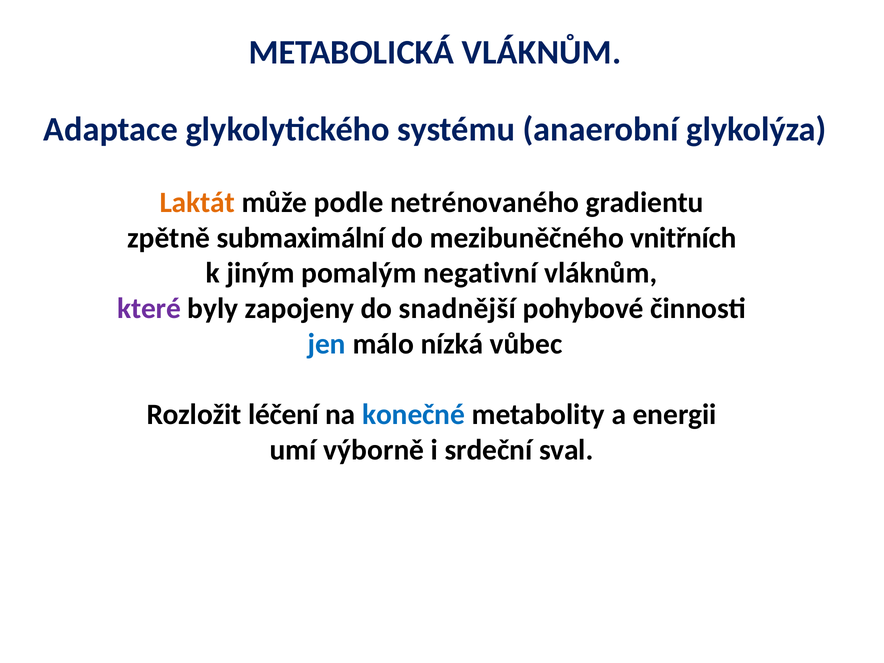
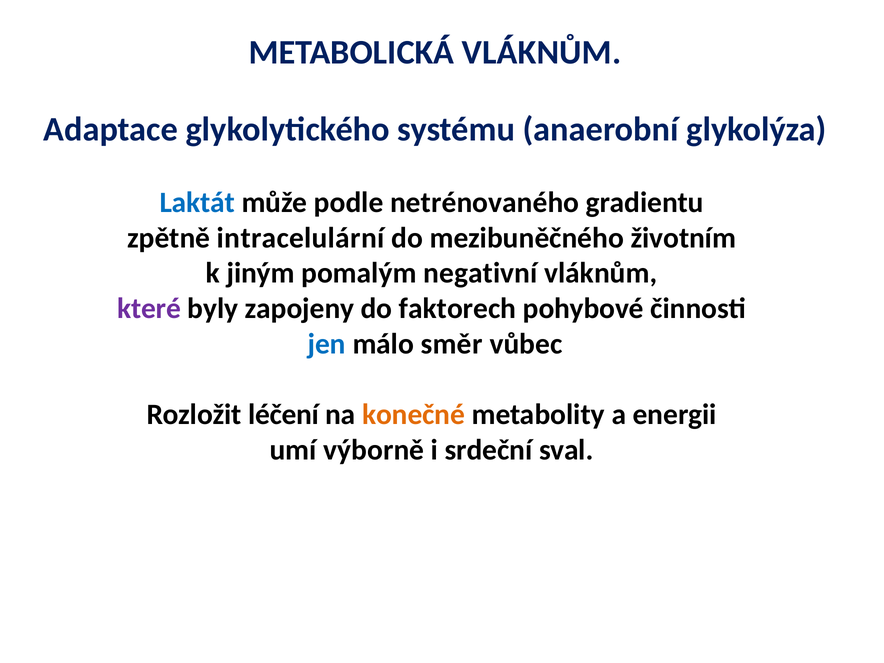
Laktát colour: orange -> blue
submaximální: submaximální -> intracelulární
vnitřních: vnitřních -> životním
snadnější: snadnější -> faktorech
nízká: nízká -> směr
konečné colour: blue -> orange
